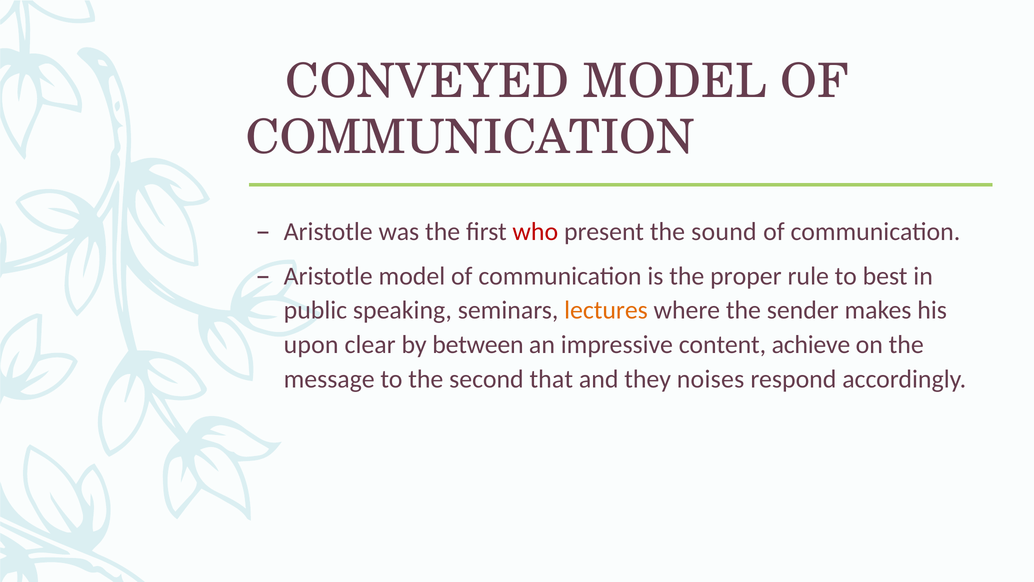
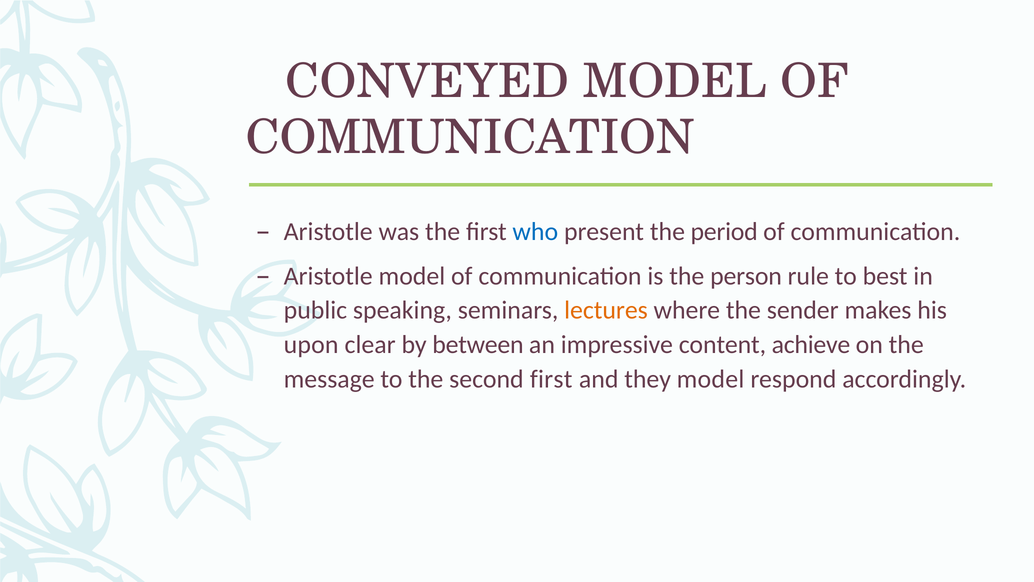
who colour: red -> blue
sound: sound -> period
proper: proper -> person
second that: that -> first
they noises: noises -> model
